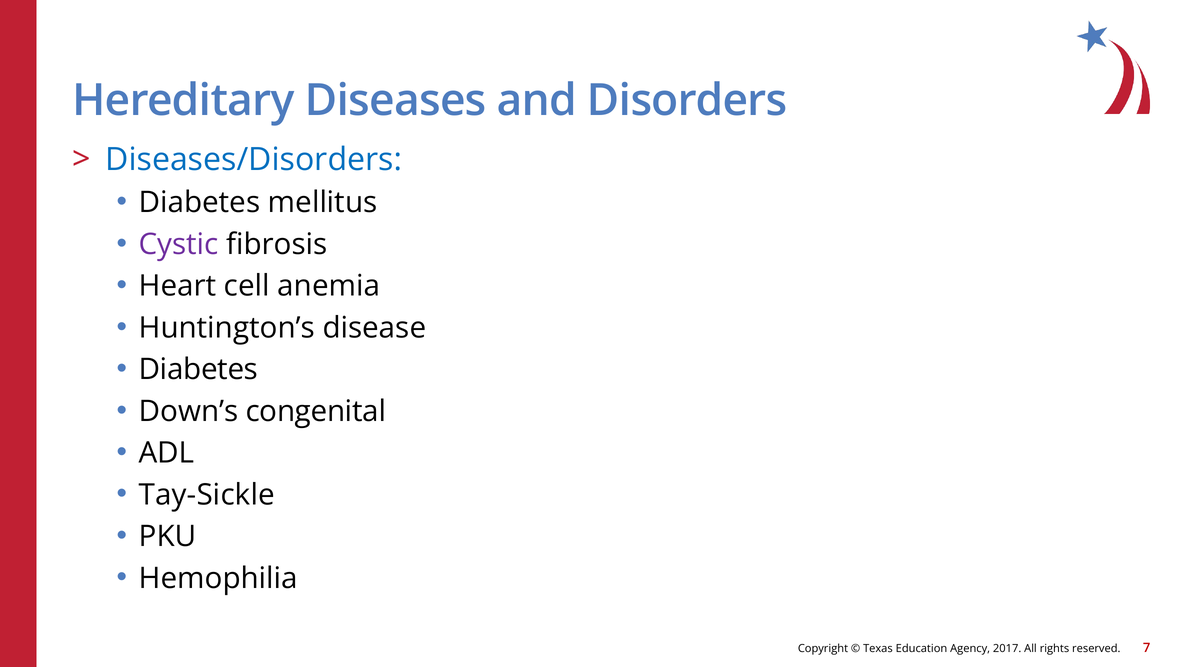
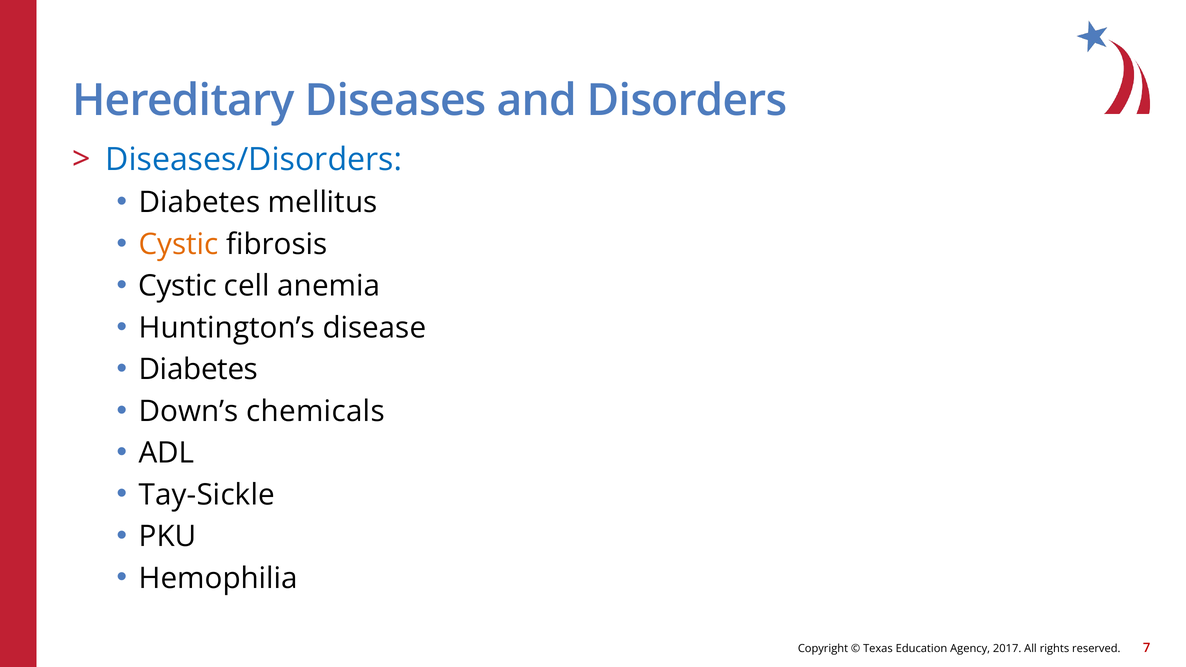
Cystic at (179, 244) colour: purple -> orange
Heart at (178, 286): Heart -> Cystic
congenital: congenital -> chemicals
